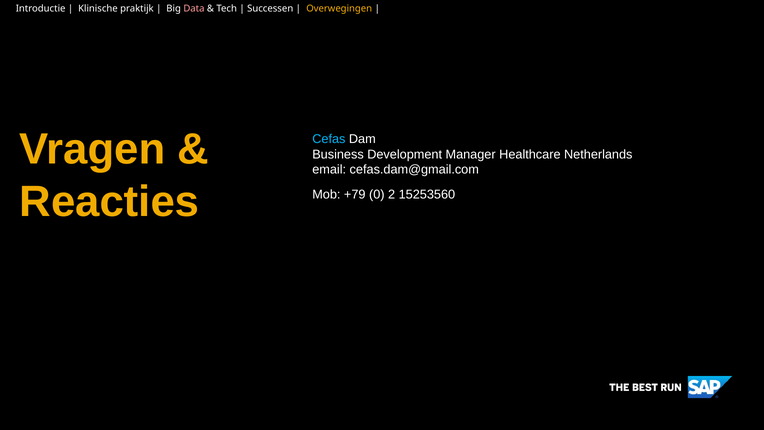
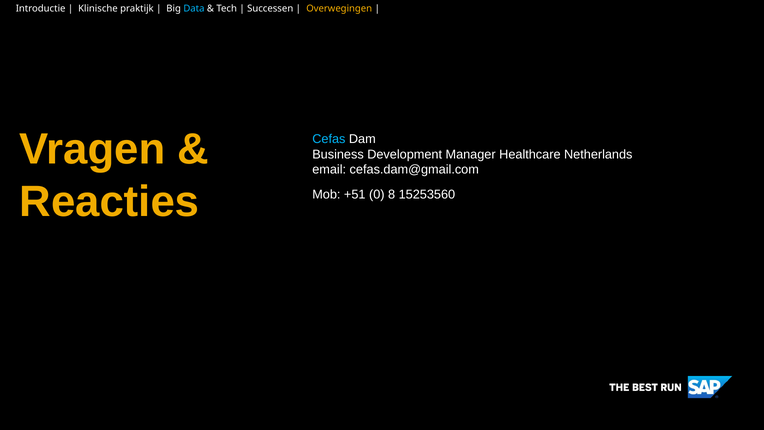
Data colour: pink -> light blue
+79: +79 -> +51
2: 2 -> 8
